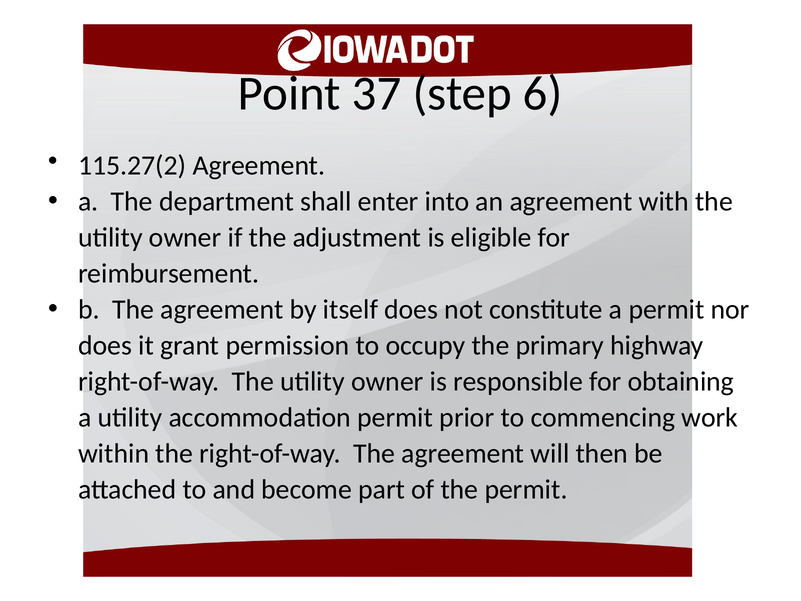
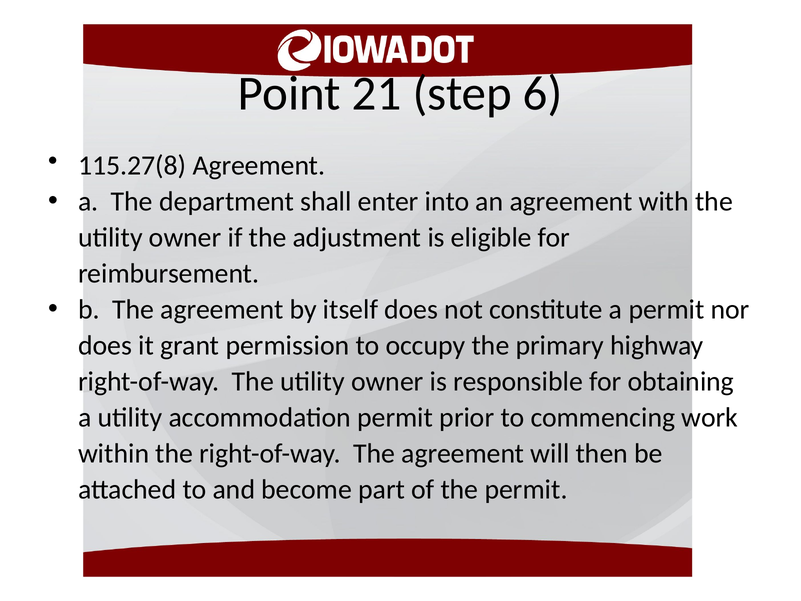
37: 37 -> 21
115.27(2: 115.27(2 -> 115.27(8
